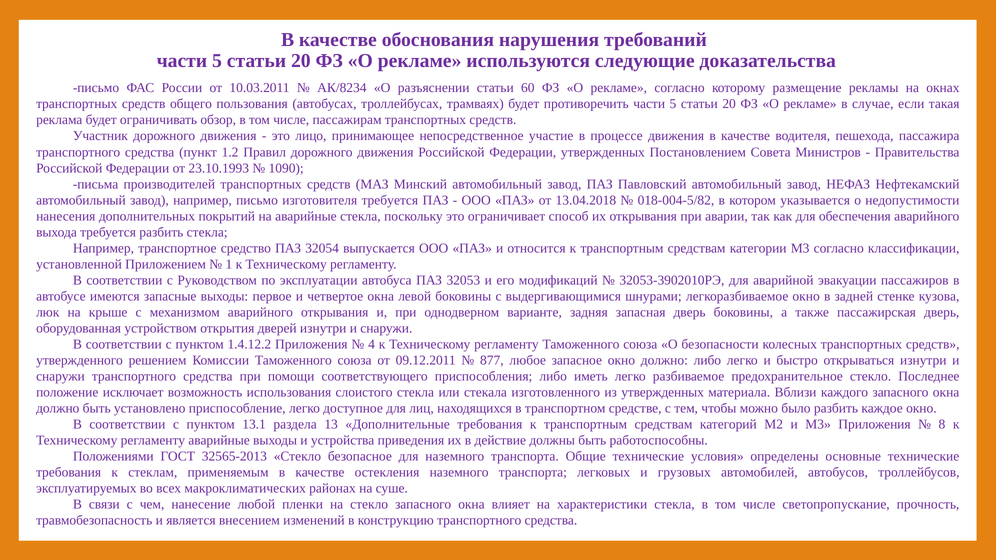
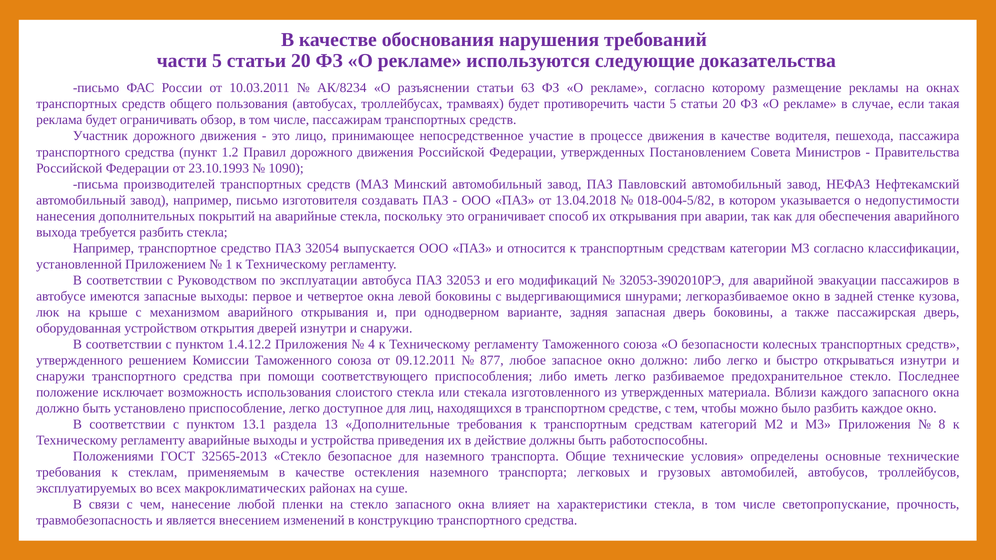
60: 60 -> 63
изготовителя требуется: требуется -> создавать
